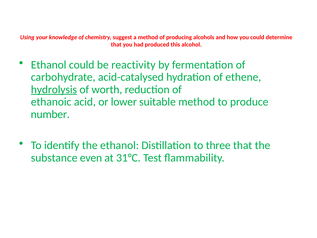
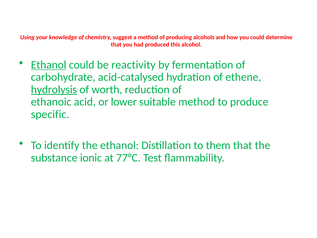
Ethanol at (49, 65) underline: none -> present
number: number -> specific
three: three -> them
even: even -> ionic
31°C: 31°C -> 77°C
